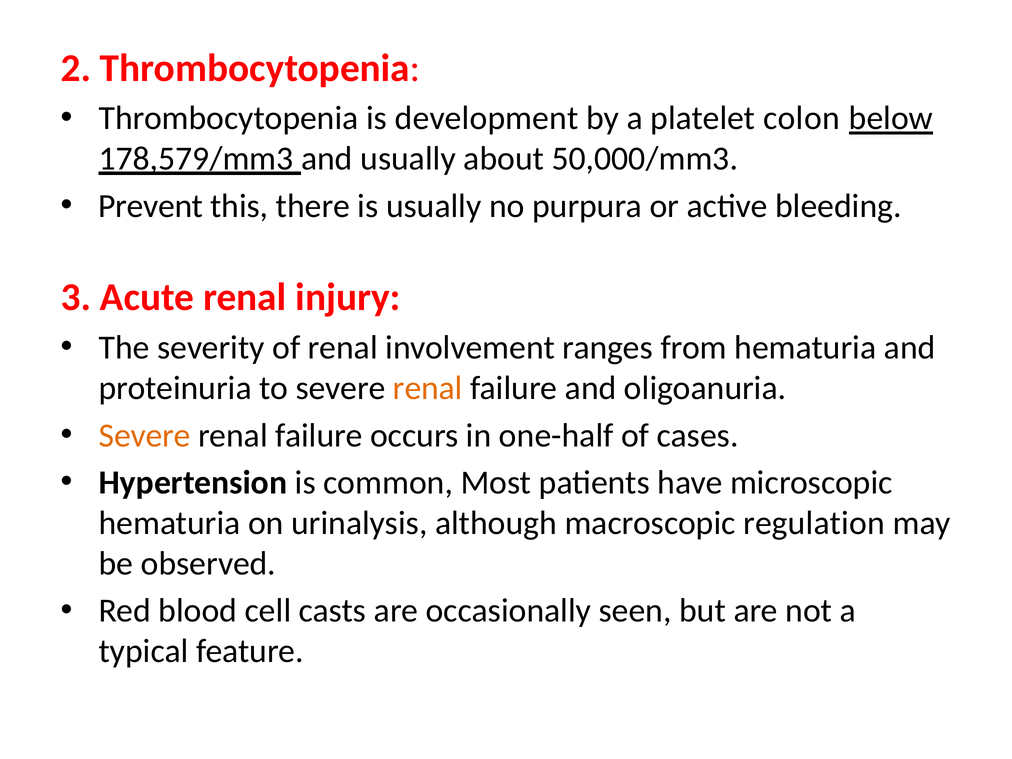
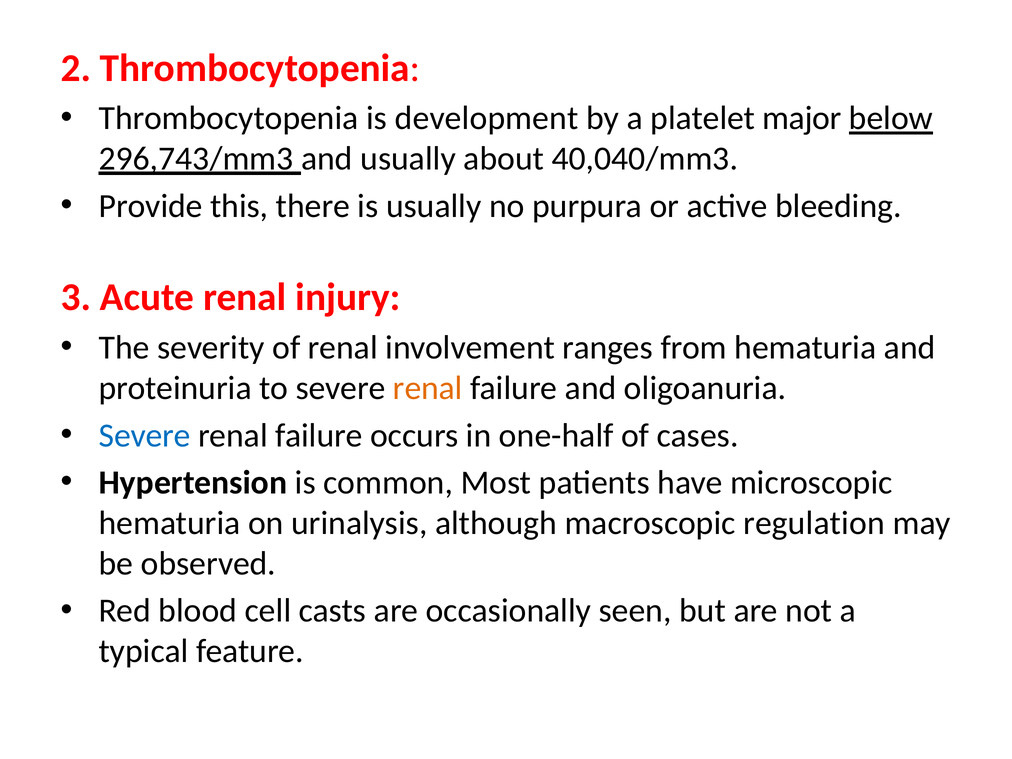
colon: colon -> major
178,579/mm3: 178,579/mm3 -> 296,743/mm3
50,000/mm3: 50,000/mm3 -> 40,040/mm3
Prevent: Prevent -> Provide
Severe at (145, 435) colour: orange -> blue
